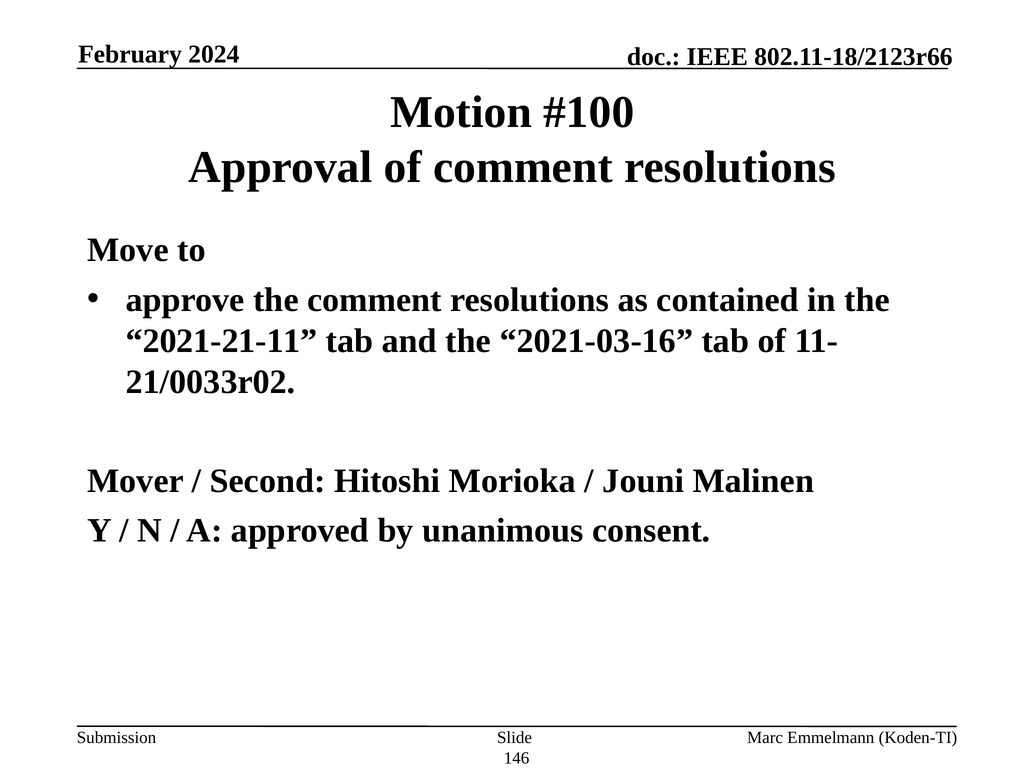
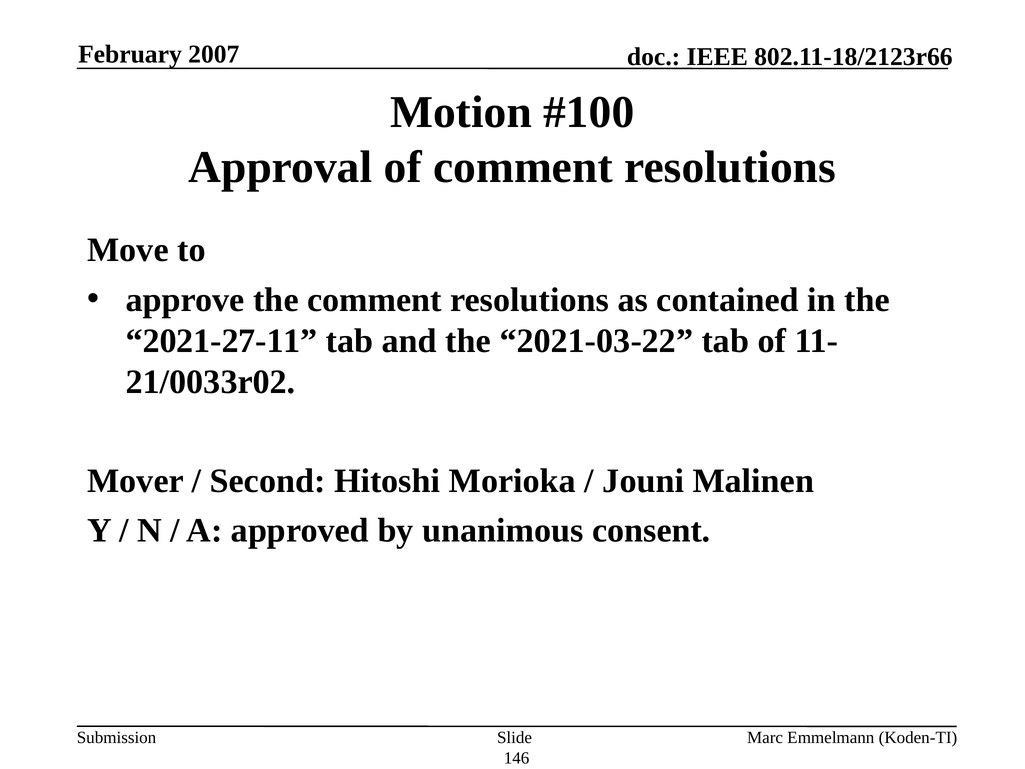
2024: 2024 -> 2007
2021-21-11: 2021-21-11 -> 2021-27-11
2021-03-16: 2021-03-16 -> 2021-03-22
